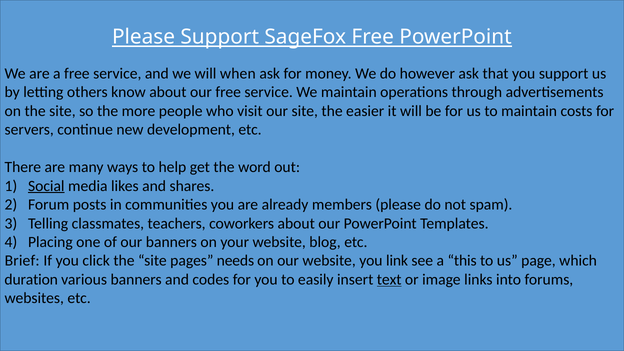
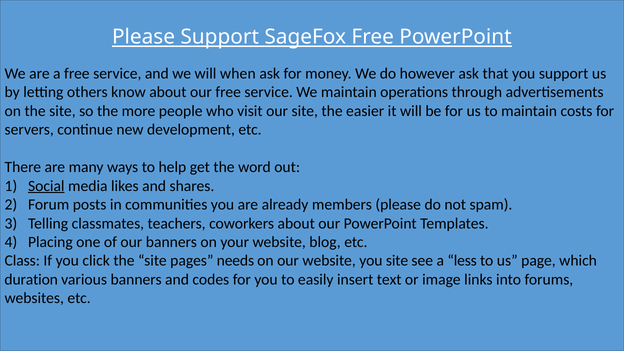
Brief: Brief -> Class
you link: link -> site
this: this -> less
text underline: present -> none
